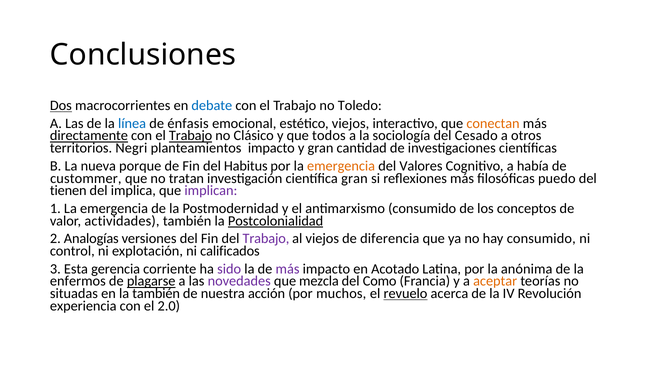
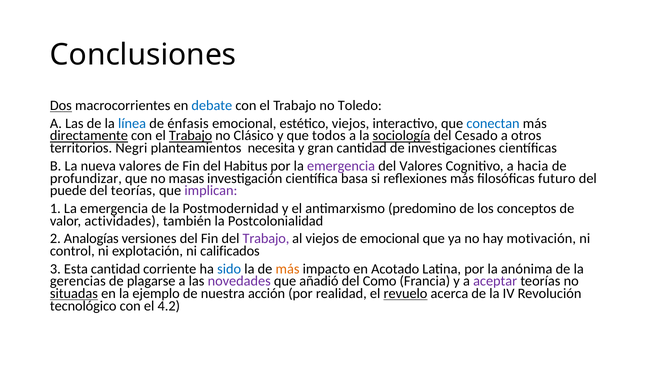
conectan colour: orange -> blue
sociología underline: none -> present
planteamientos impacto: impacto -> necesita
nueva porque: porque -> valores
emergencia at (341, 166) colour: orange -> purple
había: había -> hacia
custommer: custommer -> profundizar
tratan: tratan -> masas
científica gran: gran -> basa
puedo: puedo -> futuro
tienen: tienen -> puede
del implica: implica -> teorías
antimarxismo consumido: consumido -> predomino
Postcolonialidad underline: present -> none
de diferencia: diferencia -> emocional
hay consumido: consumido -> motivación
Esta gerencia: gerencia -> cantidad
sido colour: purple -> blue
más at (288, 269) colour: purple -> orange
enfermos: enfermos -> gerencias
plagarse underline: present -> none
mezcla: mezcla -> añadió
aceptar colour: orange -> purple
situadas underline: none -> present
la también: también -> ejemplo
muchos: muchos -> realidad
experiencia: experiencia -> tecnológico
2.0: 2.0 -> 4.2
